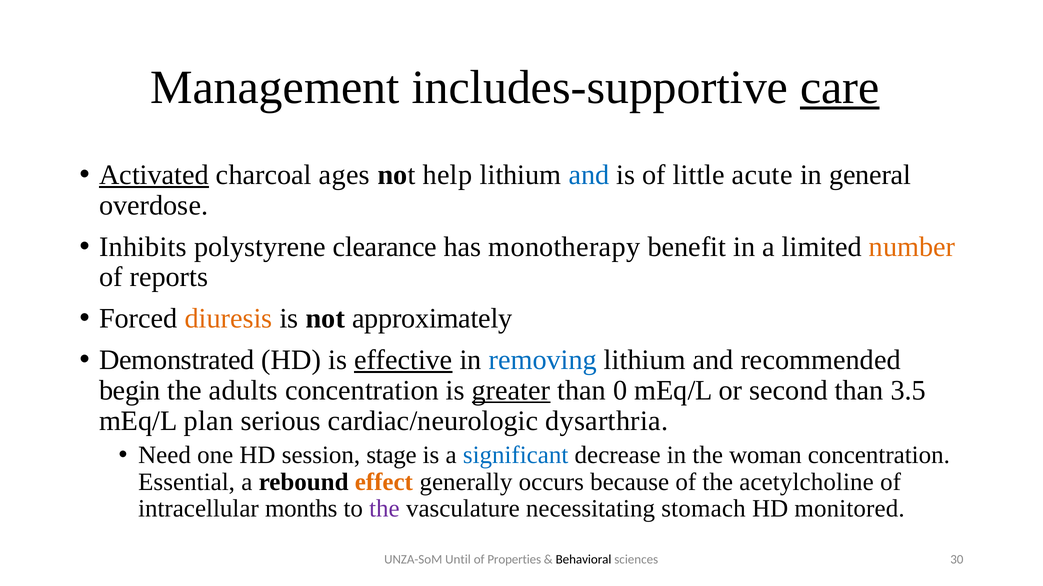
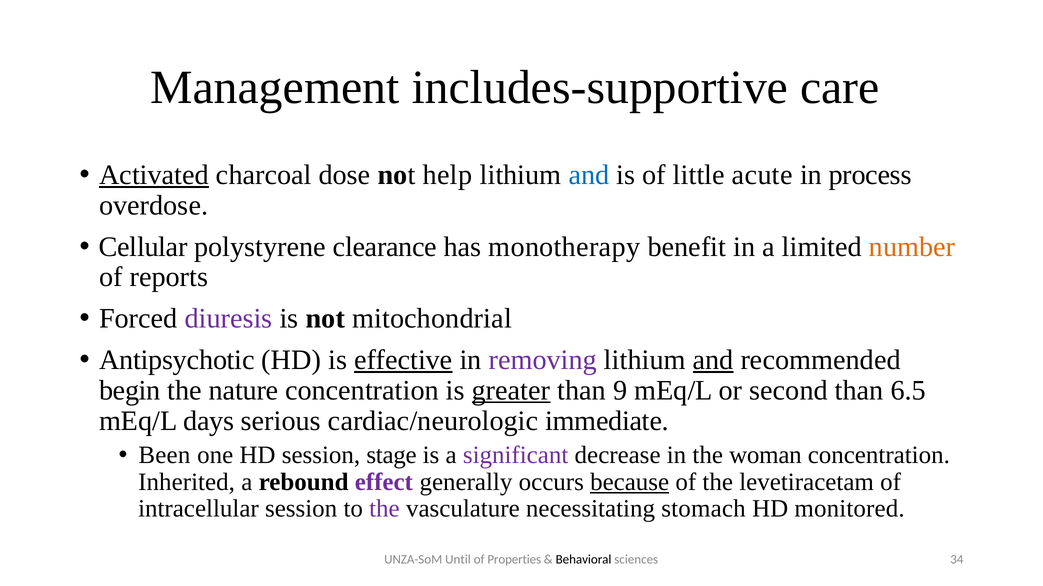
care underline: present -> none
ages: ages -> dose
general: general -> process
Inhibits: Inhibits -> Cellular
diuresis colour: orange -> purple
approximately: approximately -> mitochondrial
Demonstrated: Demonstrated -> Antipsychotic
removing colour: blue -> purple
and at (713, 360) underline: none -> present
adults: adults -> nature
0: 0 -> 9
3.5: 3.5 -> 6.5
plan: plan -> days
dysarthria: dysarthria -> immediate
Need: Need -> Been
significant colour: blue -> purple
Essential: Essential -> Inherited
effect colour: orange -> purple
because underline: none -> present
acetylcholine: acetylcholine -> levetiracetam
intracellular months: months -> session
30: 30 -> 34
